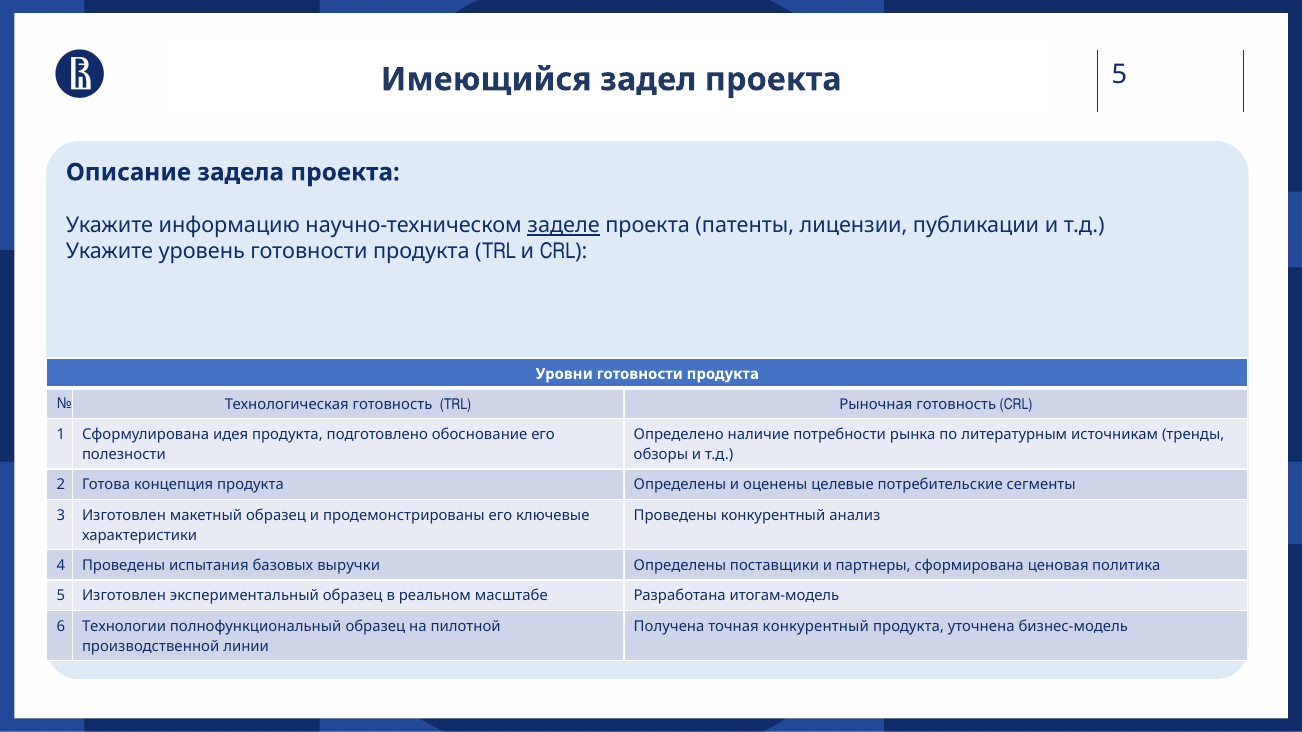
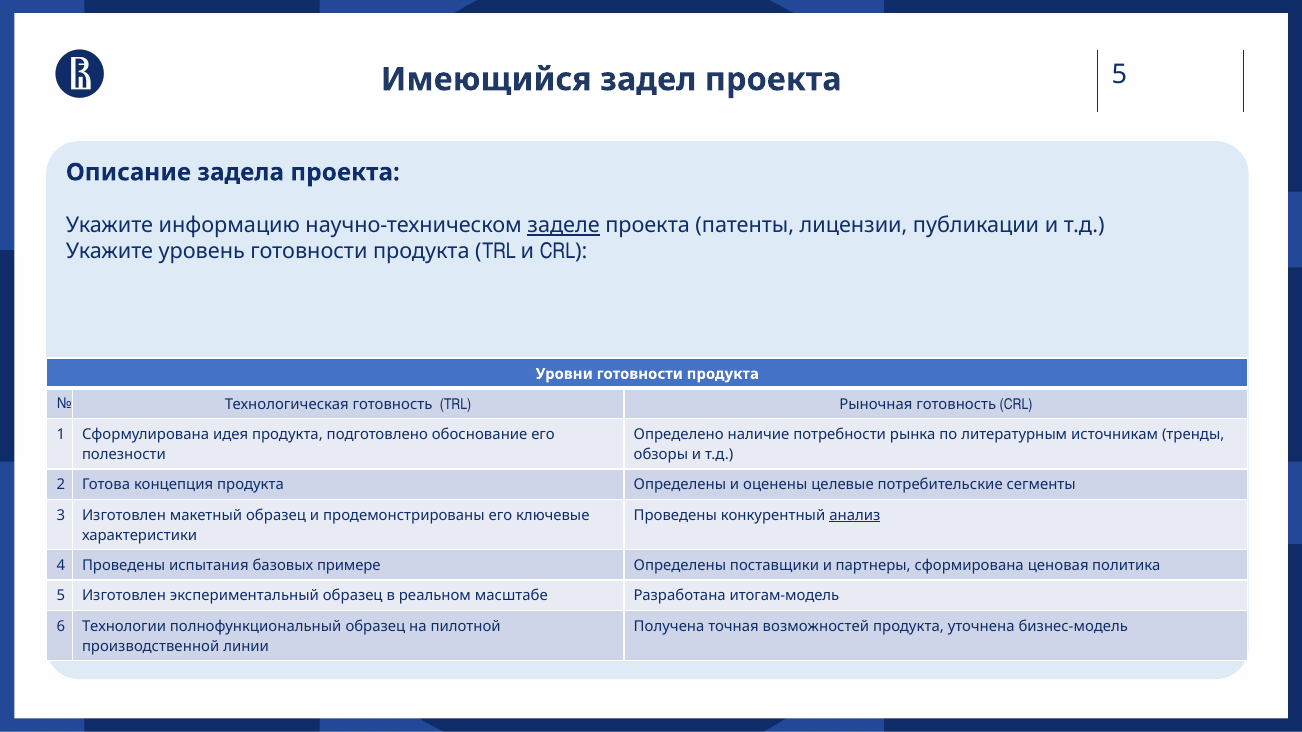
анализ underline: none -> present
выручки: выручки -> примере
точная конкурентный: конкурентный -> возможностей
